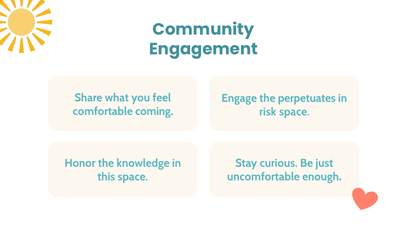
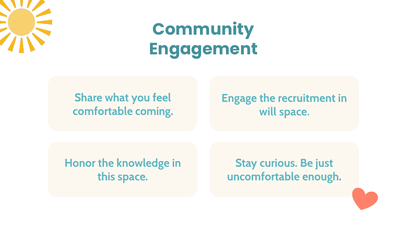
perpetuates: perpetuates -> recruitment
risk: risk -> will
